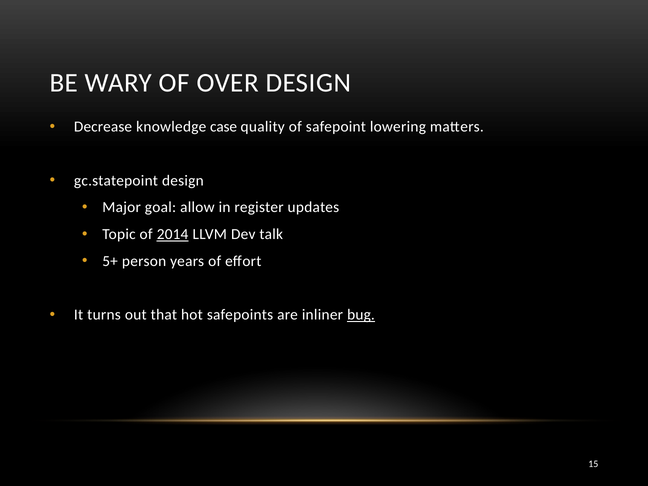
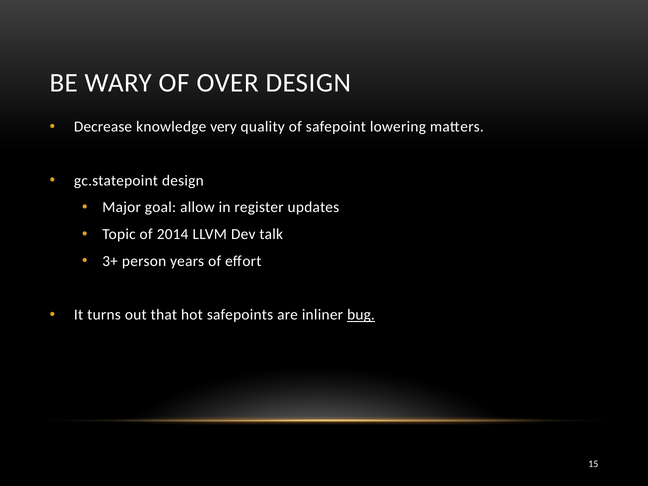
case: case -> very
2014 underline: present -> none
5+: 5+ -> 3+
